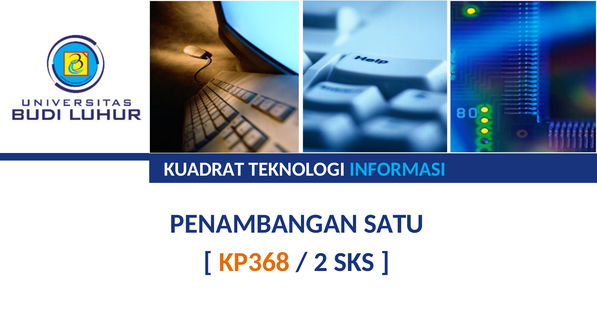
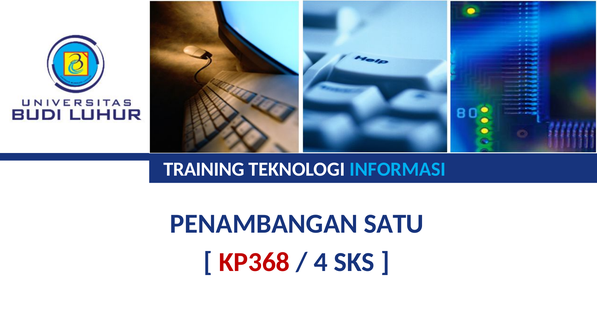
KUADRAT: KUADRAT -> TRAINING
KP368 colour: orange -> red
2: 2 -> 4
